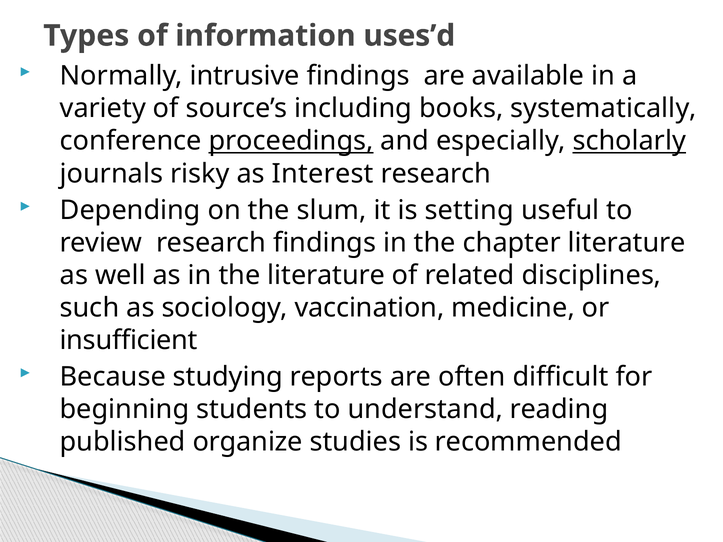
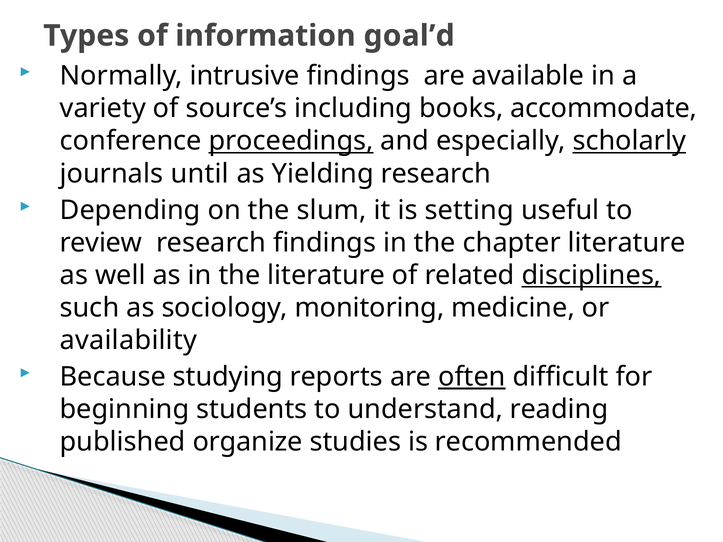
uses’d: uses’d -> goal’d
systematically: systematically -> accommodate
risky: risky -> until
Interest: Interest -> Yielding
disciplines underline: none -> present
vaccination: vaccination -> monitoring
insufficient: insufficient -> availability
often underline: none -> present
